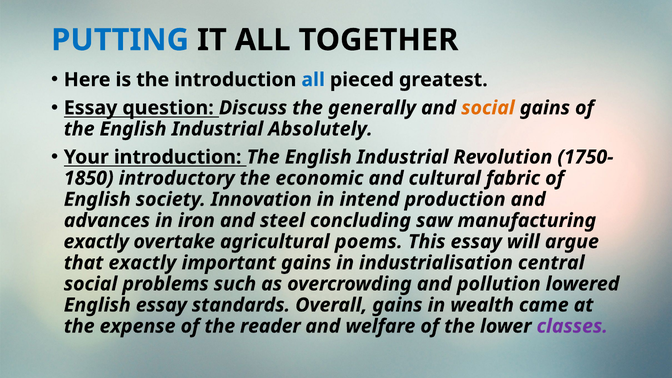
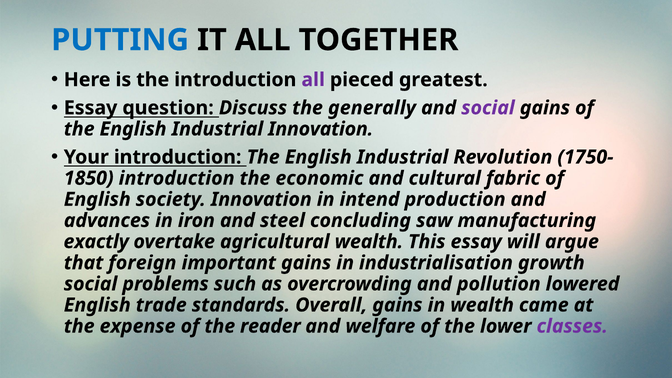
all at (313, 80) colour: blue -> purple
social at (488, 108) colour: orange -> purple
Industrial Absolutely: Absolutely -> Innovation
introductory at (177, 178): introductory -> introduction
agricultural poems: poems -> wealth
that exactly: exactly -> foreign
central: central -> growth
English essay: essay -> trade
